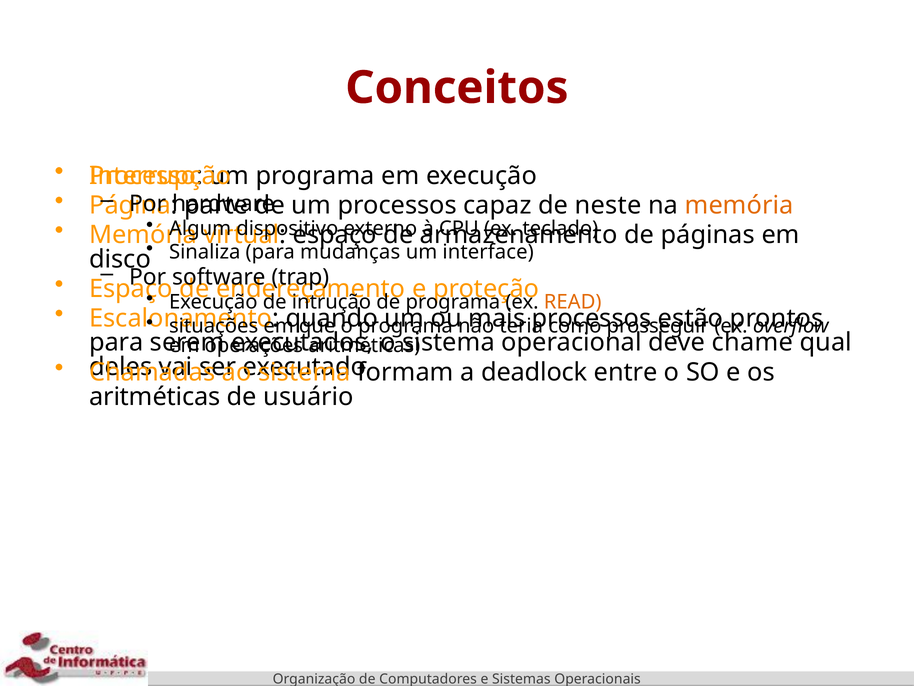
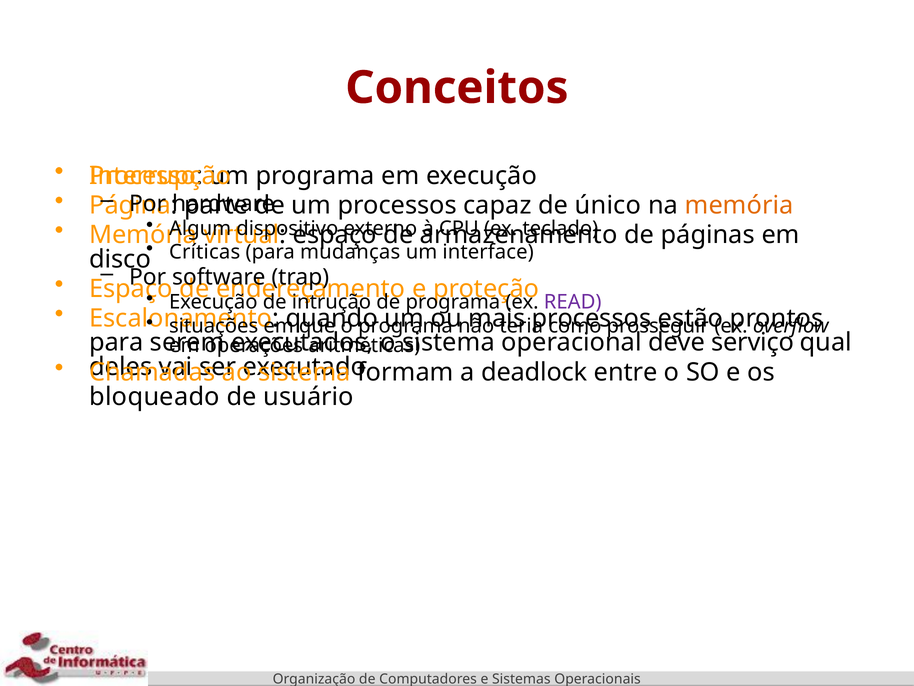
neste: neste -> único
Sinaliza: Sinaliza -> Críticas
READ colour: orange -> purple
chame: chame -> serviço
aritméticas at (155, 396): aritméticas -> bloqueado
